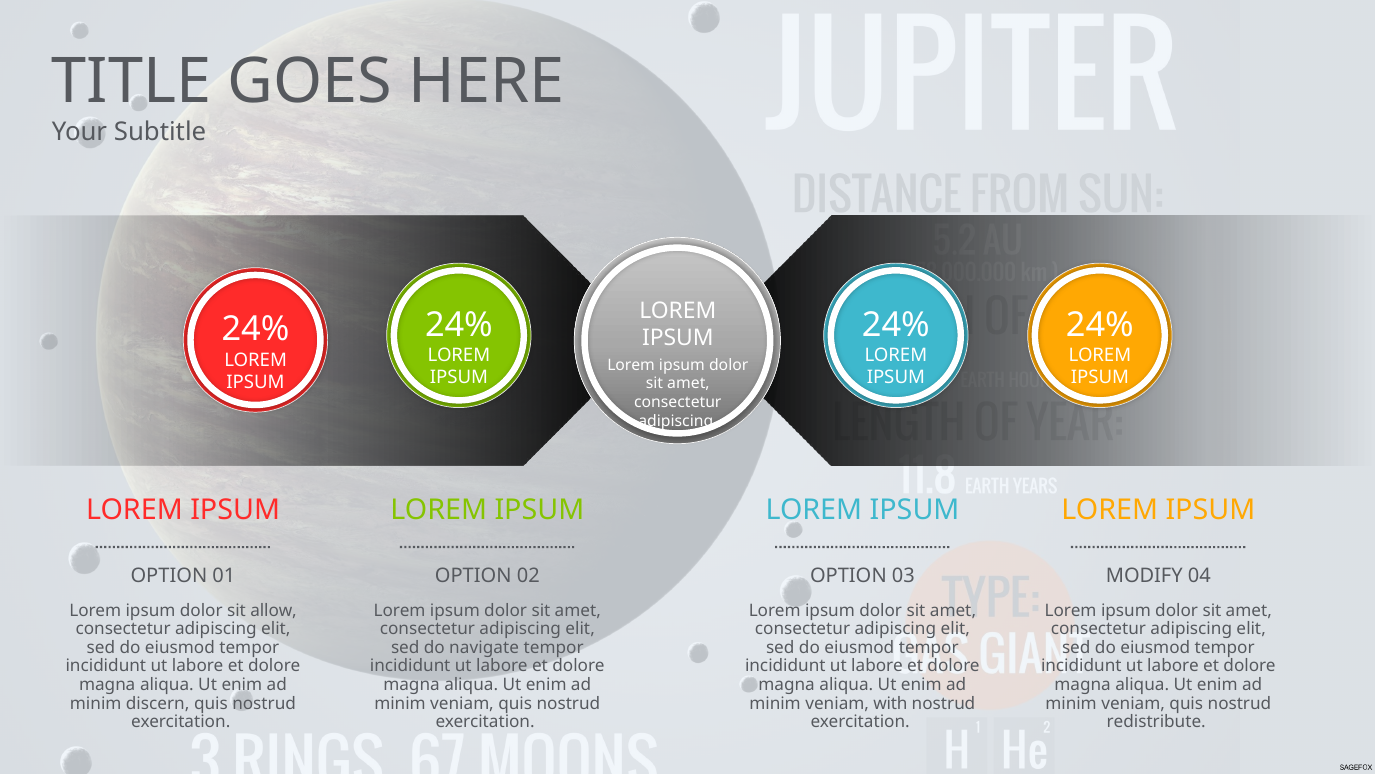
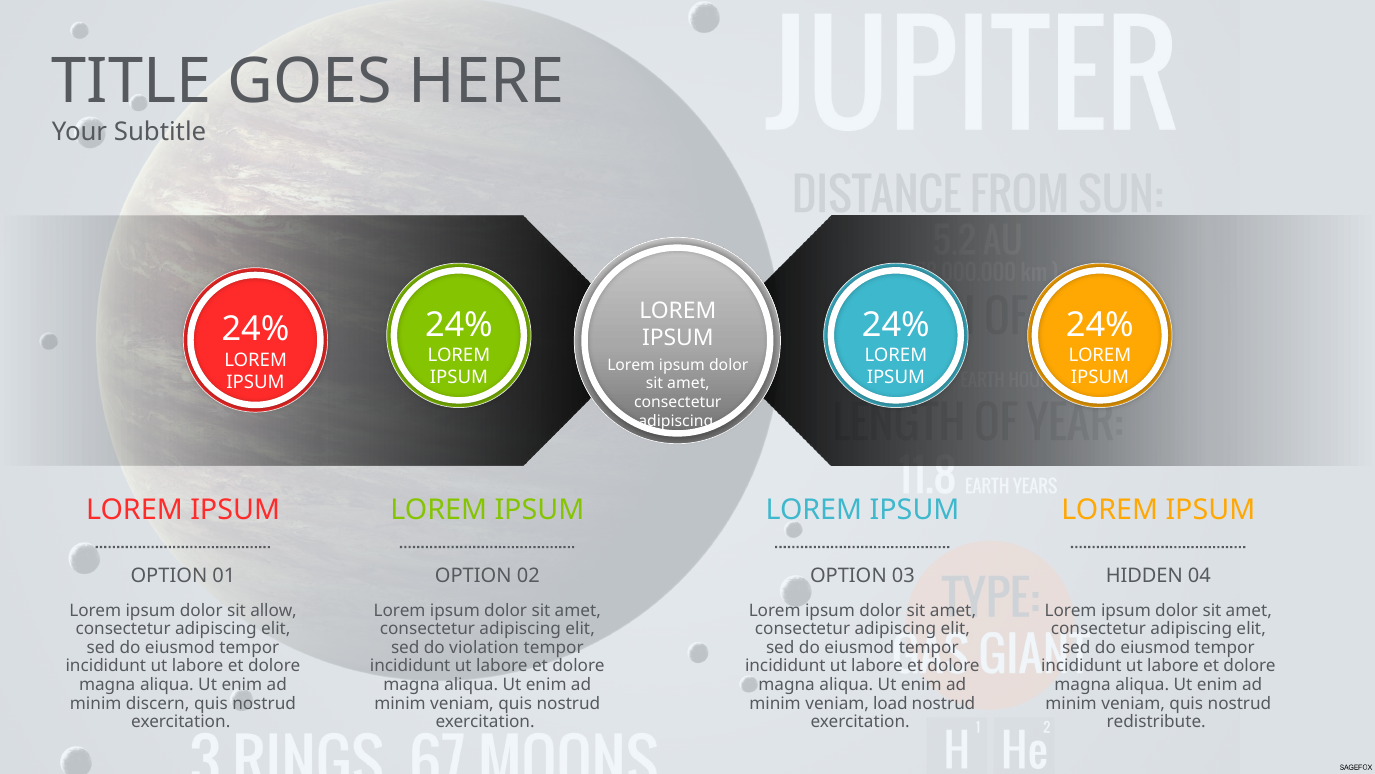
MODIFY: MODIFY -> HIDDEN
navigate: navigate -> violation
with: with -> load
